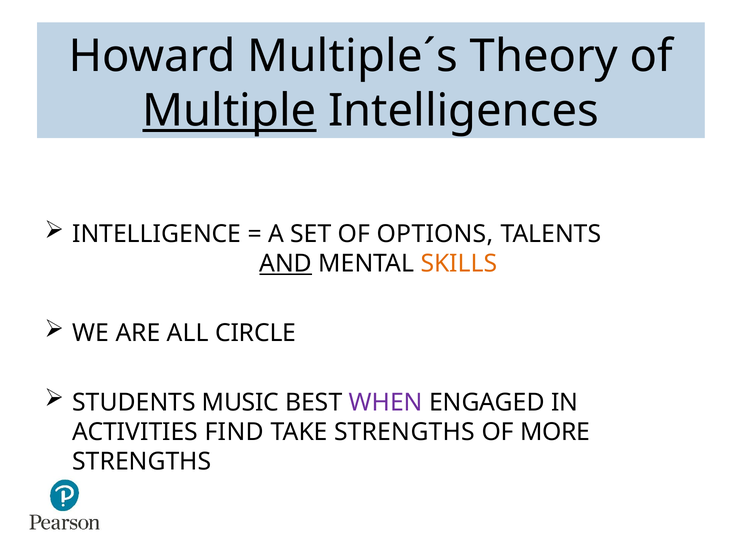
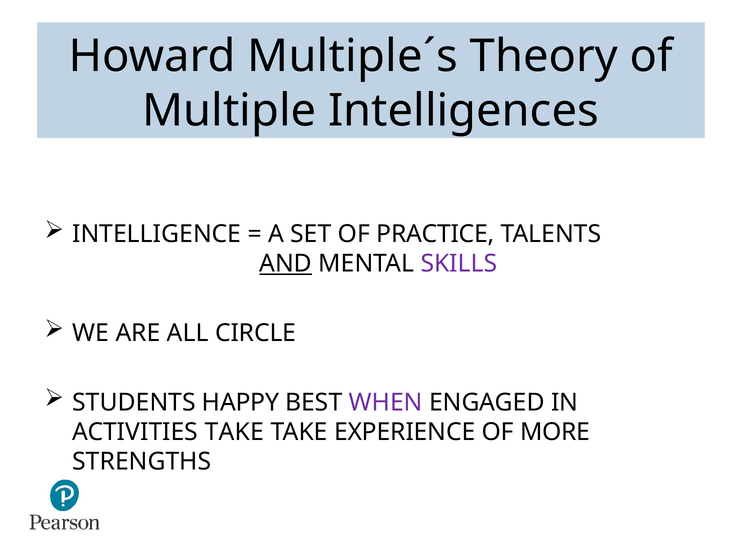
Multiple underline: present -> none
OPTIONS: OPTIONS -> PRACTICE
SKILLS colour: orange -> purple
MUSIC: MUSIC -> HAPPY
ACTIVITIES FIND: FIND -> TAKE
TAKE STRENGTHS: STRENGTHS -> EXPERIENCE
